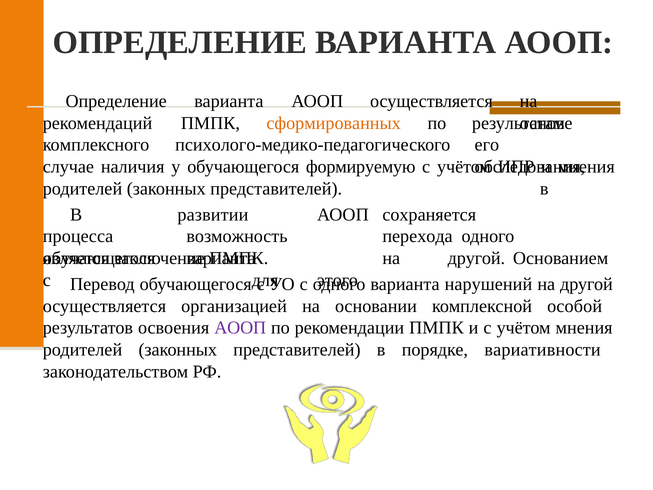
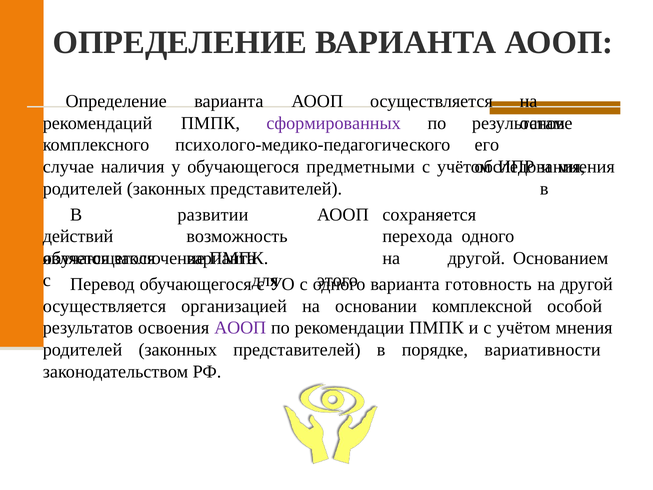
сформированных colour: orange -> purple
формируемую: формируемую -> предметными
процесса: процесса -> действий
нарушений: нарушений -> готовность
